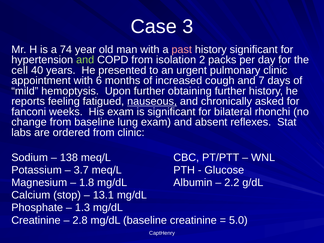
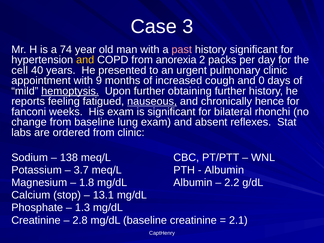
and at (85, 60) colour: light green -> yellow
isolation: isolation -> anorexia
6: 6 -> 9
7: 7 -> 0
hemoptysis underline: none -> present
asked: asked -> hence
Glucose at (224, 170): Glucose -> Albumin
5.0: 5.0 -> 2.1
